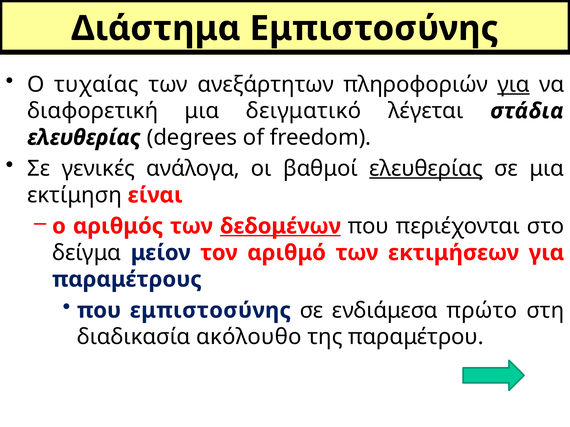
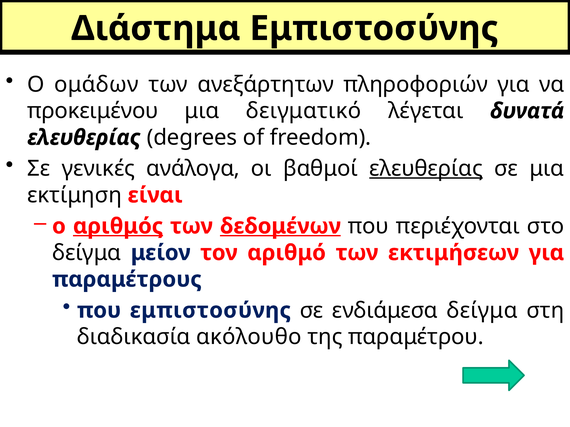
τυχαίας: τυχαίας -> ομάδων
για at (514, 85) underline: present -> none
διαφορετική: διαφορετική -> προκειμένου
στάδια: στάδια -> δυνατά
αριθμός underline: none -> present
ενδιάμεσα πρώτο: πρώτο -> δείγμα
